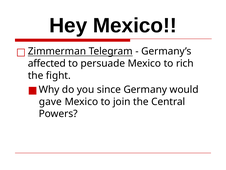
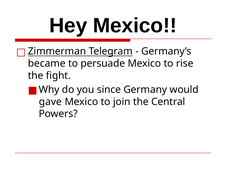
affected: affected -> became
rich: rich -> rise
